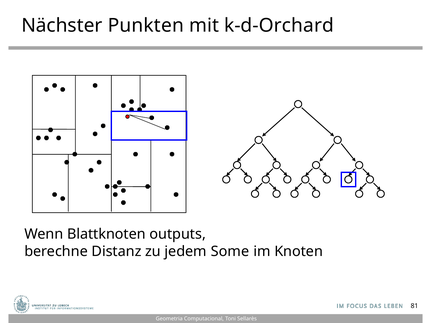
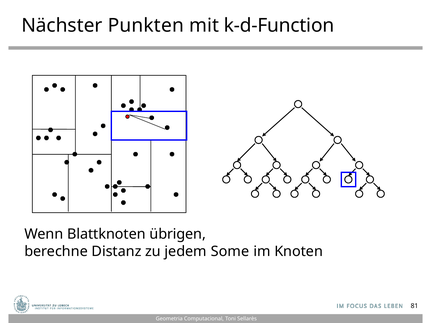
k-d-Orchard: k-d-Orchard -> k-d-Function
outputs: outputs -> übrigen
